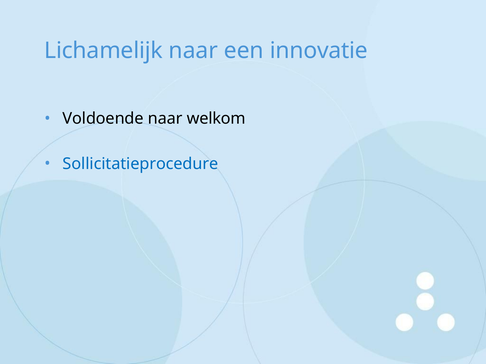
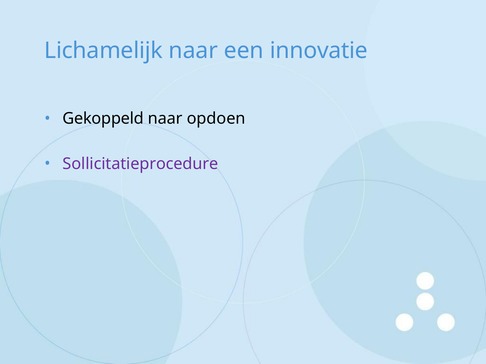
Voldoende: Voldoende -> Gekoppeld
welkom: welkom -> opdoen
Sollicitatieprocedure colour: blue -> purple
